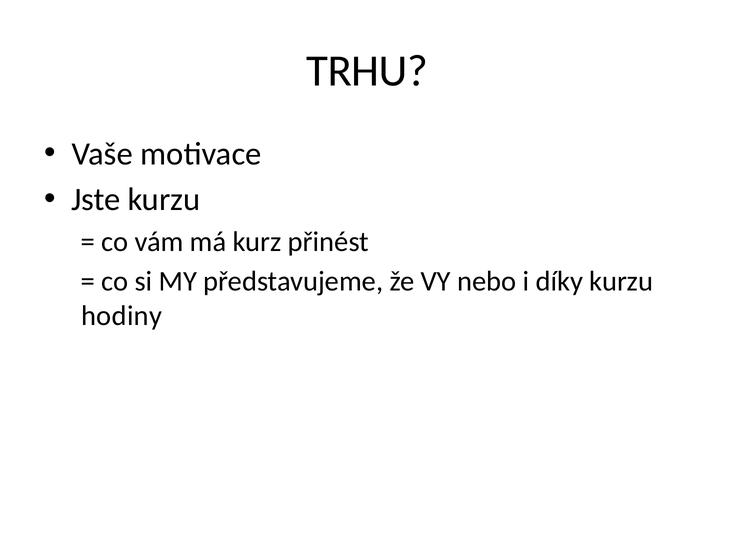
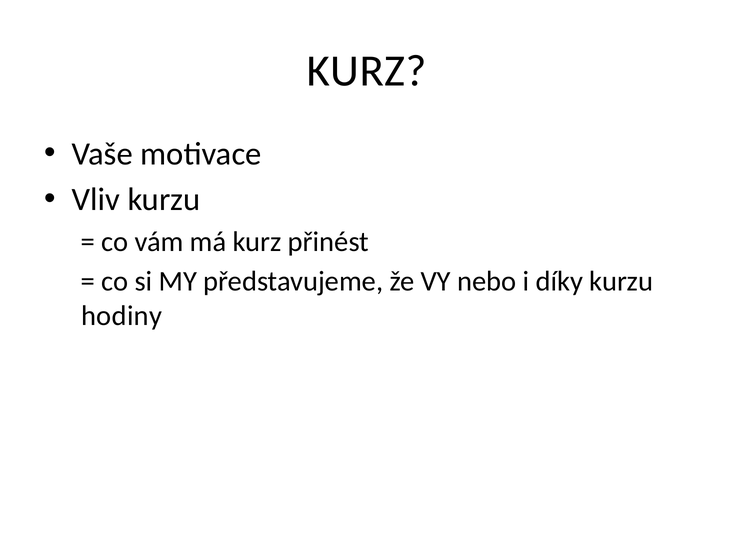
TRHU at (367, 71): TRHU -> KURZ
Jste: Jste -> Vliv
